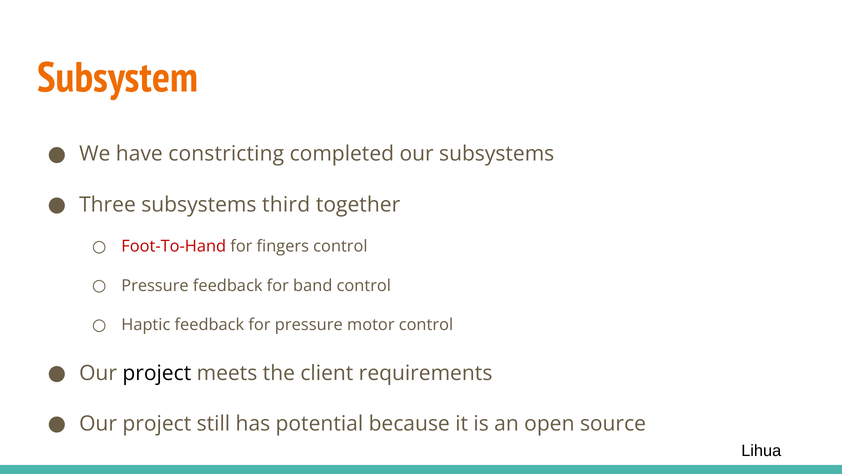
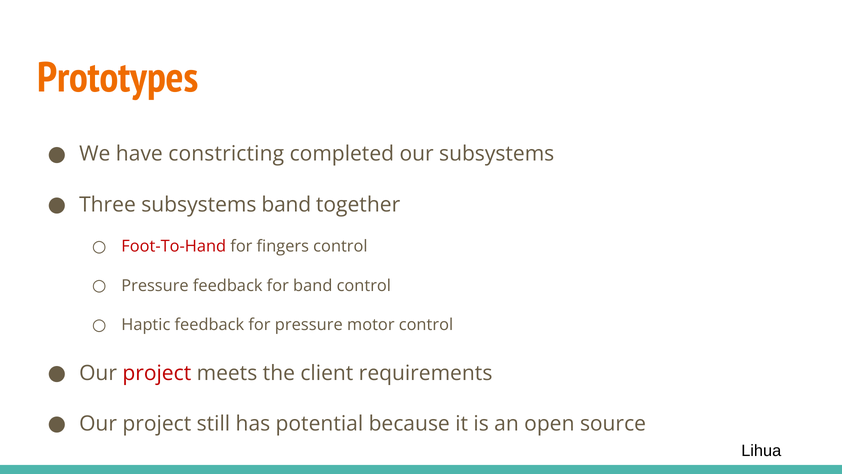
Subsystem: Subsystem -> Prototypes
subsystems third: third -> band
project at (157, 373) colour: black -> red
